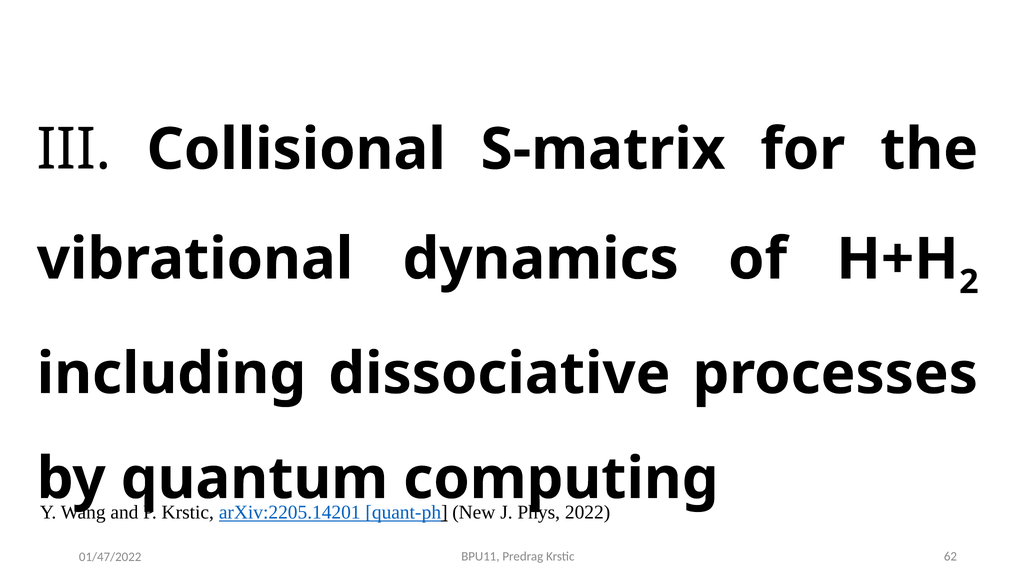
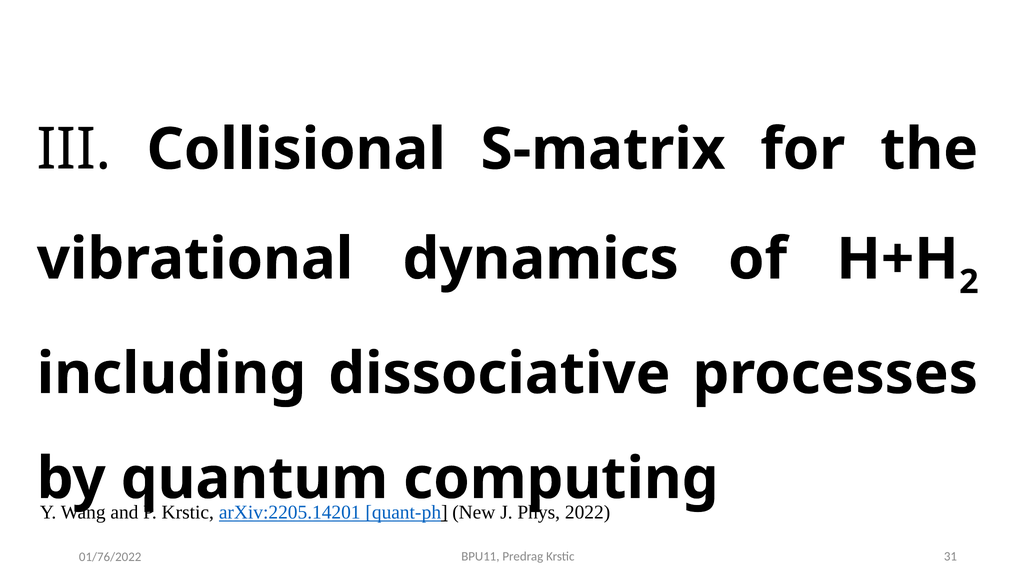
62: 62 -> 31
01/47/2022: 01/47/2022 -> 01/76/2022
